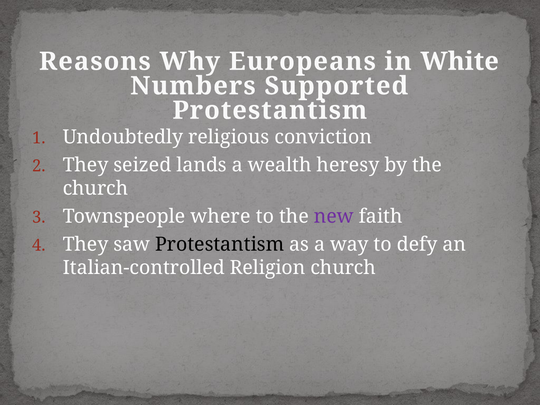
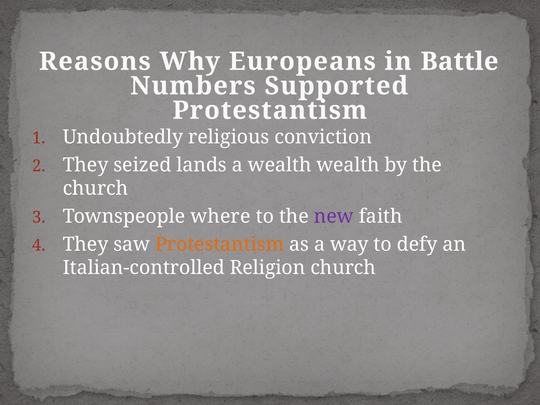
White: White -> Battle
wealth heresy: heresy -> wealth
Protestantism at (220, 244) colour: black -> orange
